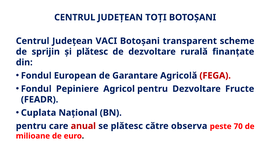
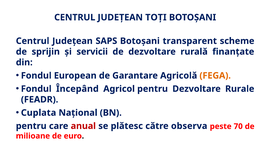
VACI: VACI -> SAPS
și plătesc: plătesc -> servicii
FEGA colour: red -> orange
Pepiniere: Pepiniere -> Începând
Fructe: Fructe -> Rurale
